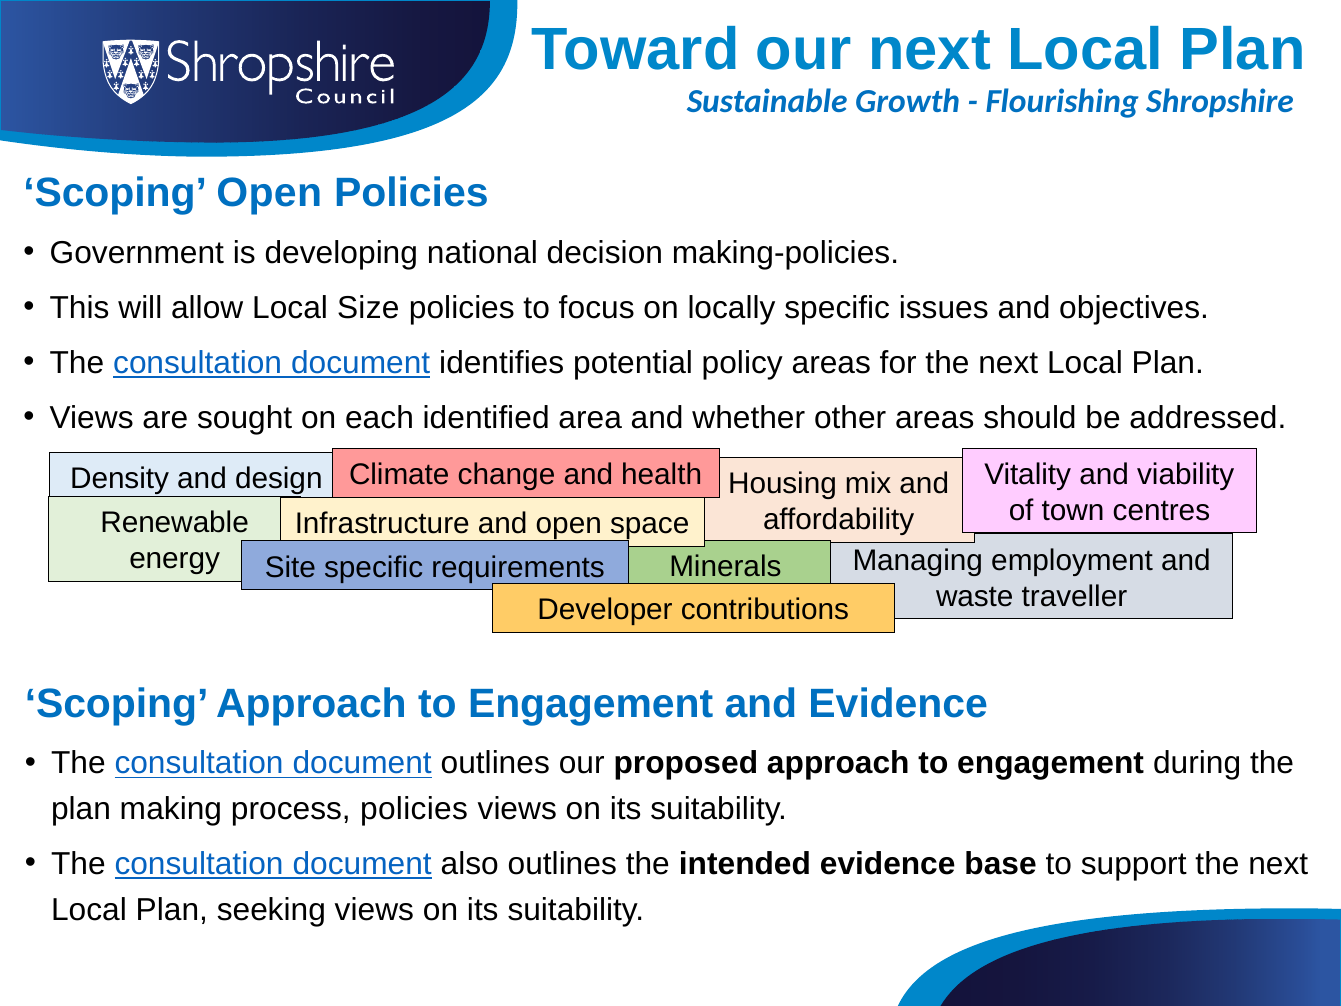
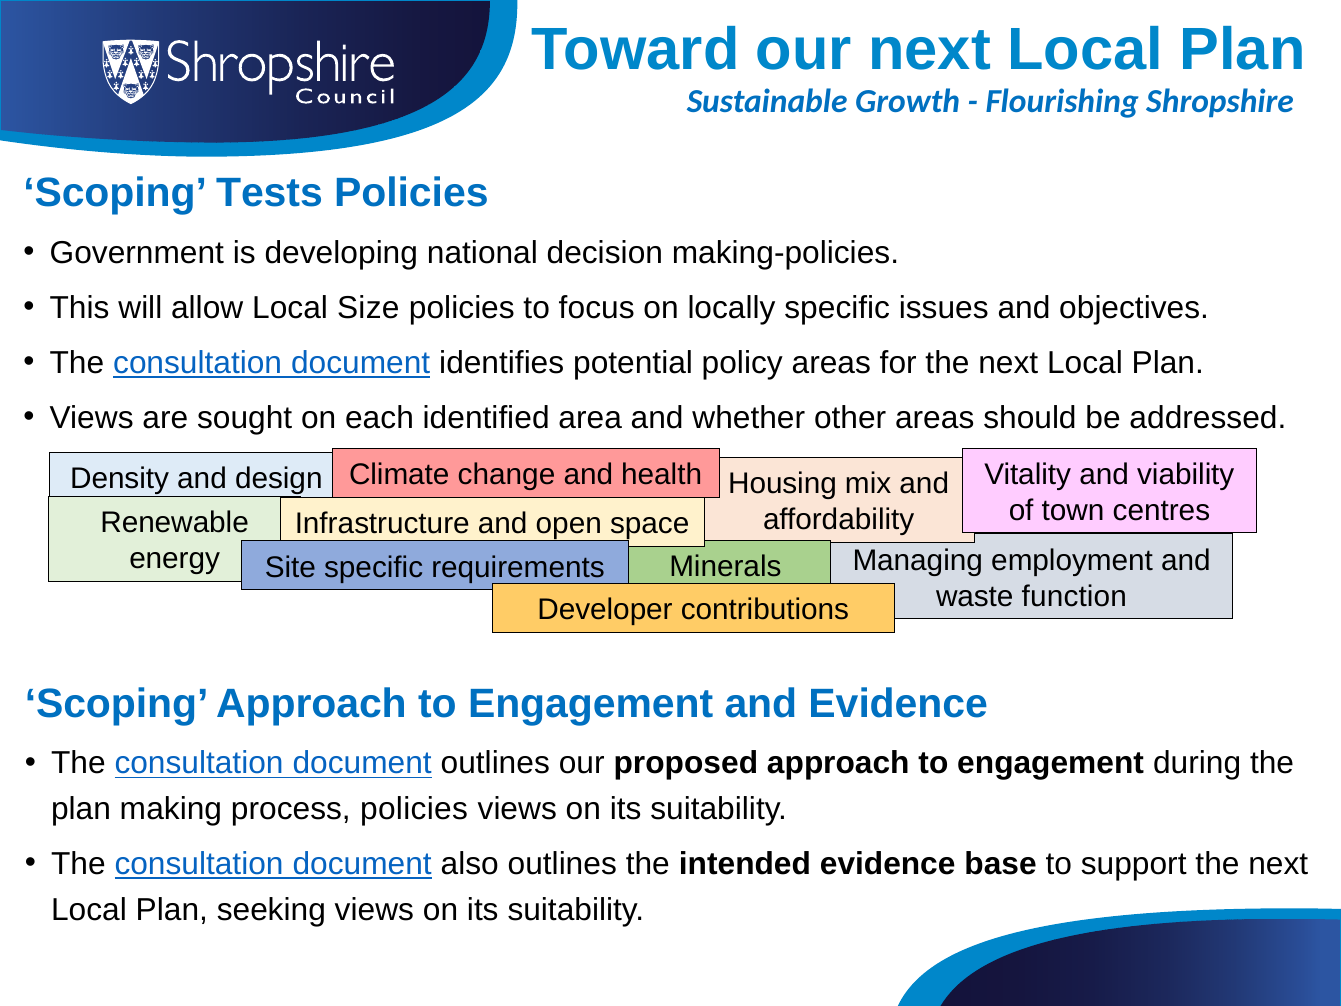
Scoping Open: Open -> Tests
traveller: traveller -> function
